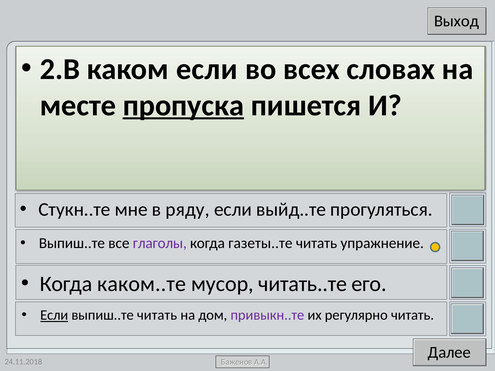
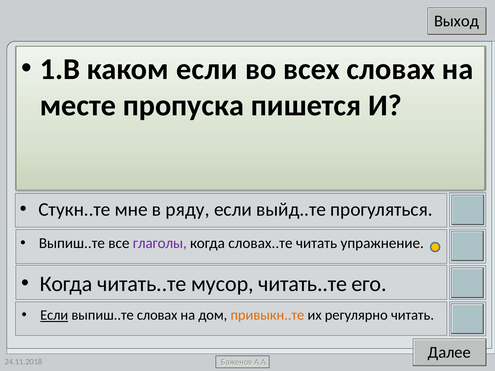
2.В: 2.В -> 1.В
пропуска underline: present -> none
газеты..те: газеты..те -> словах..те
Когда каком..те: каком..те -> читать..те
выпиш..те читать: читать -> словах
привыкн..те colour: purple -> orange
